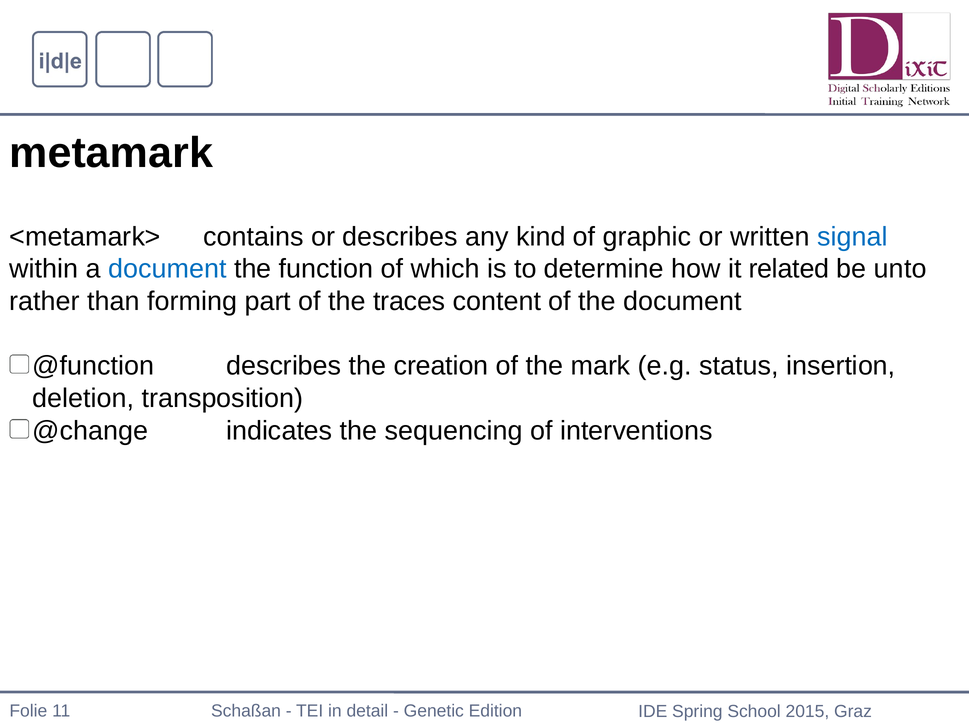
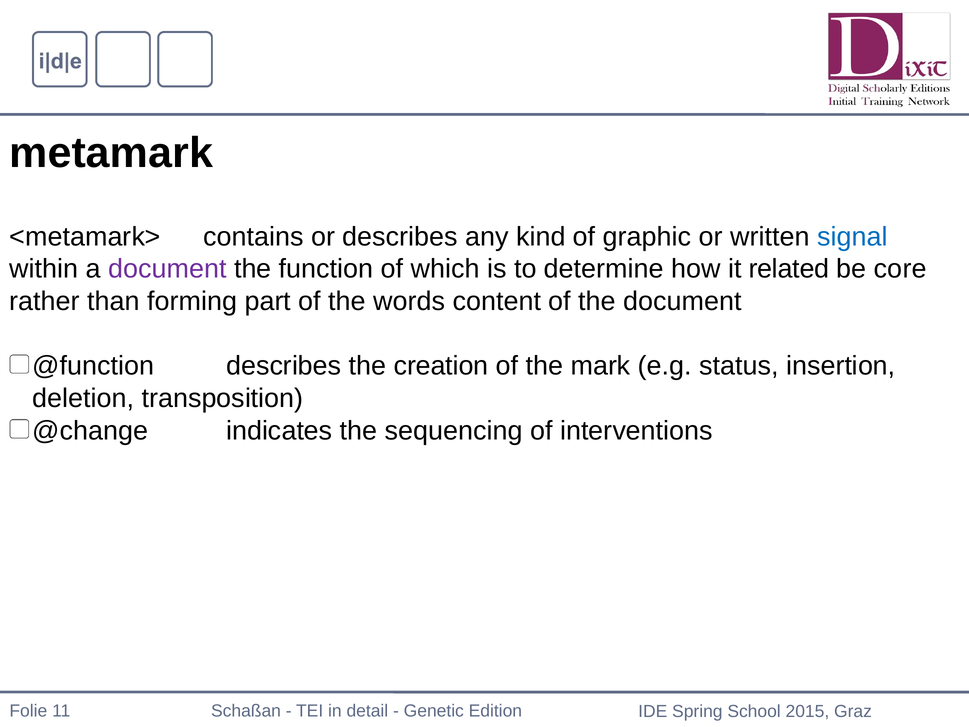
document at (167, 269) colour: blue -> purple
unto: unto -> core
traces: traces -> words
